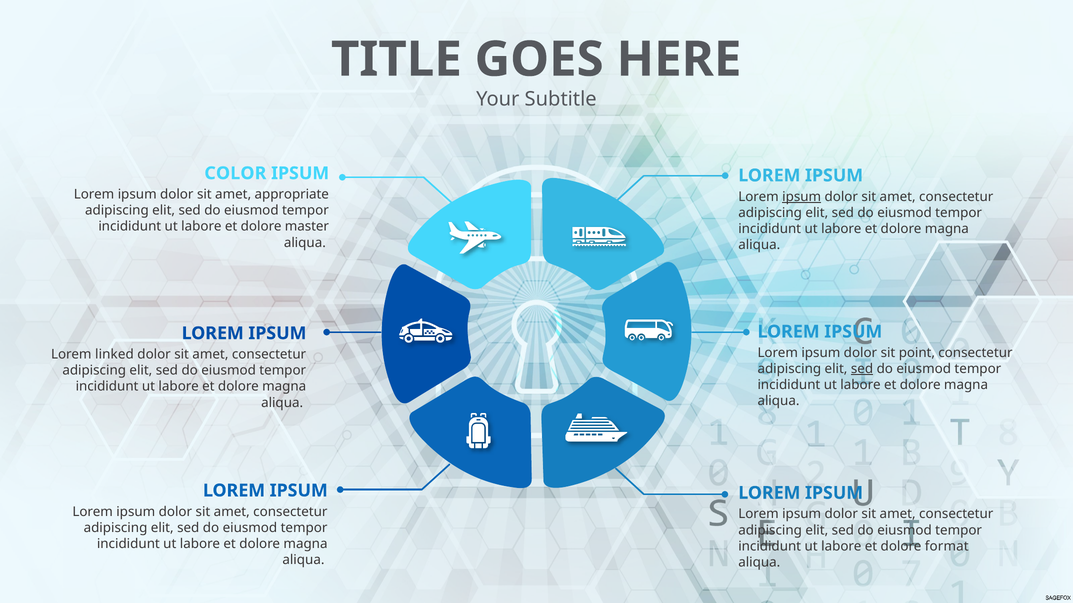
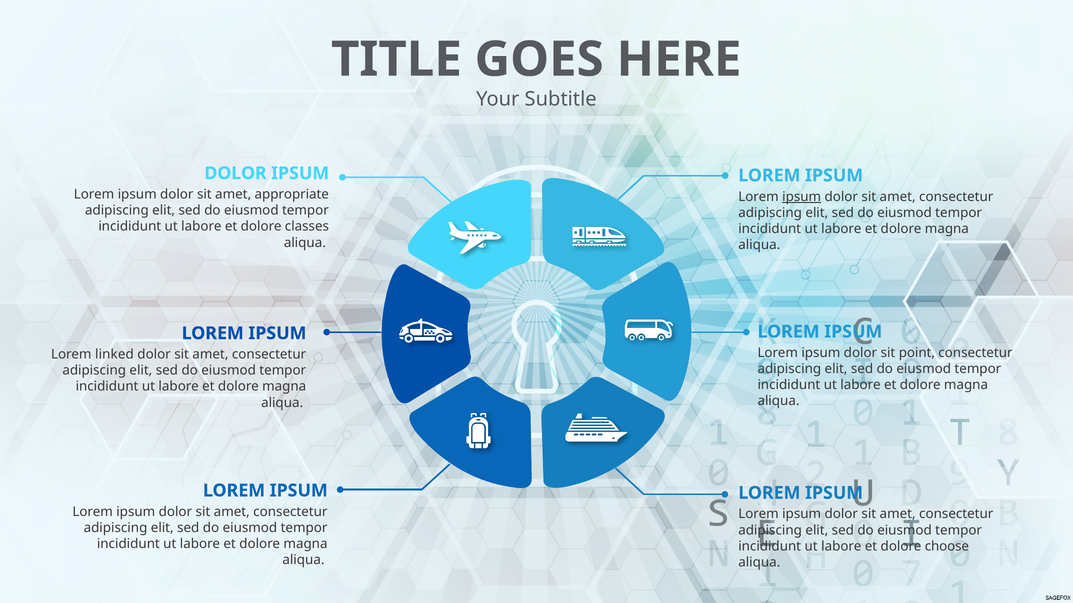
COLOR at (235, 173): COLOR -> DOLOR
master: master -> classes
sed at (862, 369) underline: present -> none
format: format -> choose
